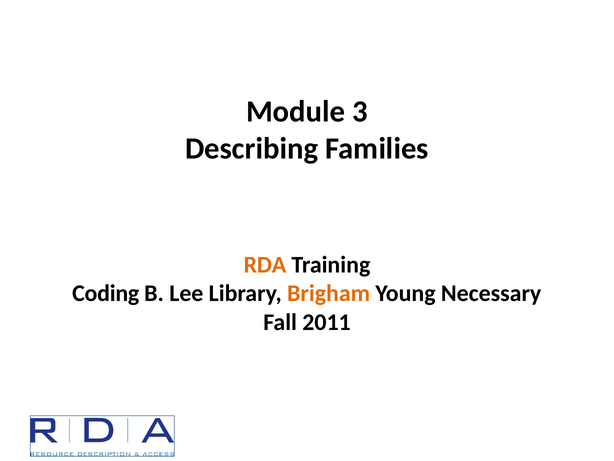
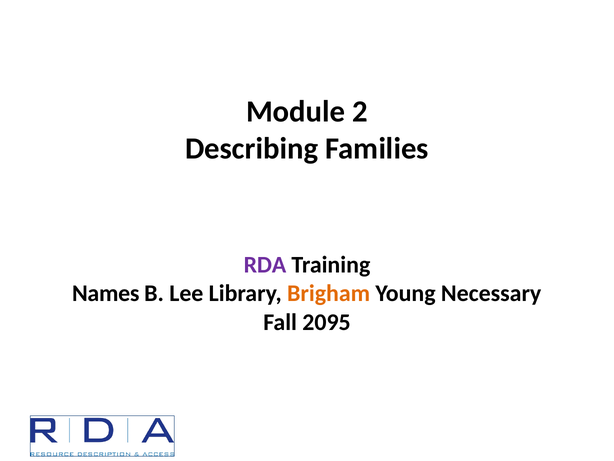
3: 3 -> 2
RDA colour: orange -> purple
Coding: Coding -> Names
2011: 2011 -> 2095
